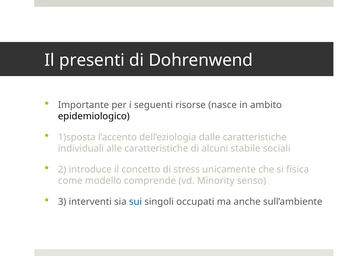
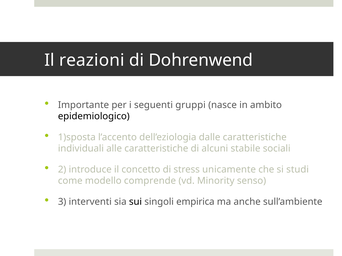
presenti: presenti -> reazioni
risorse: risorse -> gruppi
fisica: fisica -> studi
sui colour: blue -> black
occupati: occupati -> empirica
